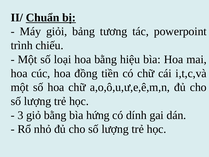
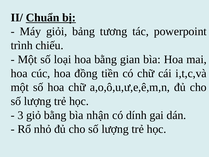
hiệu: hiệu -> gian
hứng: hứng -> nhận
